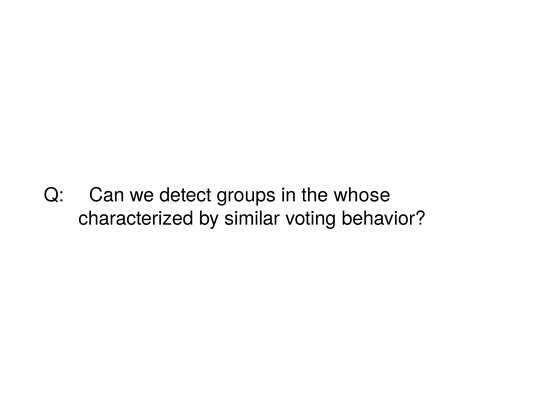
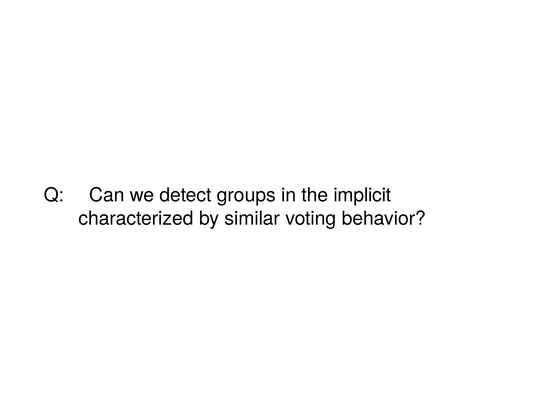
whose: whose -> implicit
